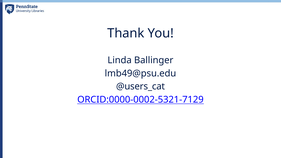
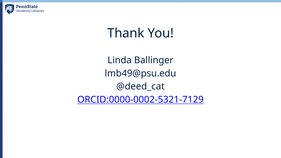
@users_cat: @users_cat -> @deed_cat
